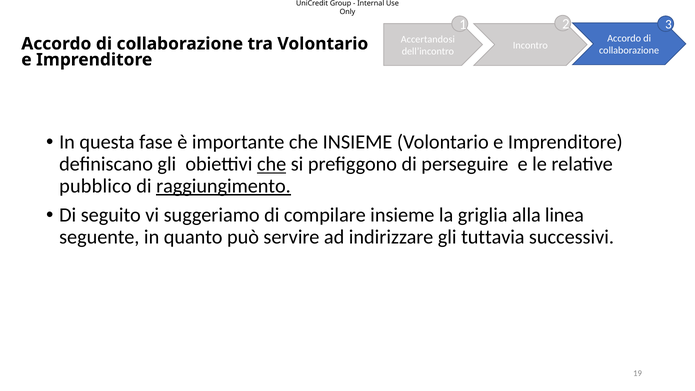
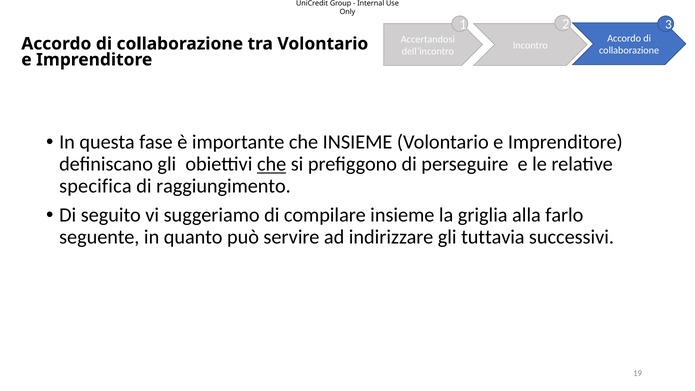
pubblico: pubblico -> specifica
raggiungimento underline: present -> none
linea: linea -> farlo
